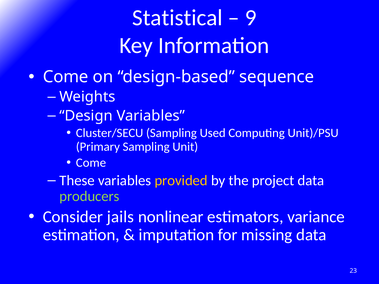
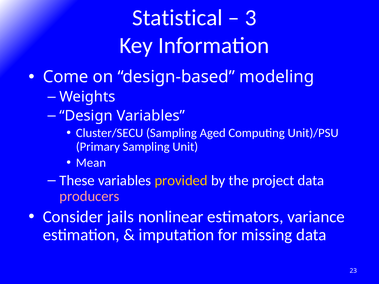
9: 9 -> 3
sequence: sequence -> modeling
Used: Used -> Aged
Come at (91, 163): Come -> Mean
producers colour: light green -> pink
